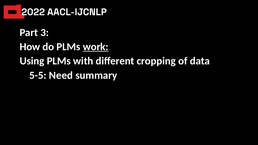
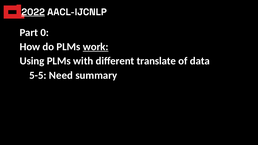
2022 underline: none -> present
3: 3 -> 0
cropping: cropping -> translate
